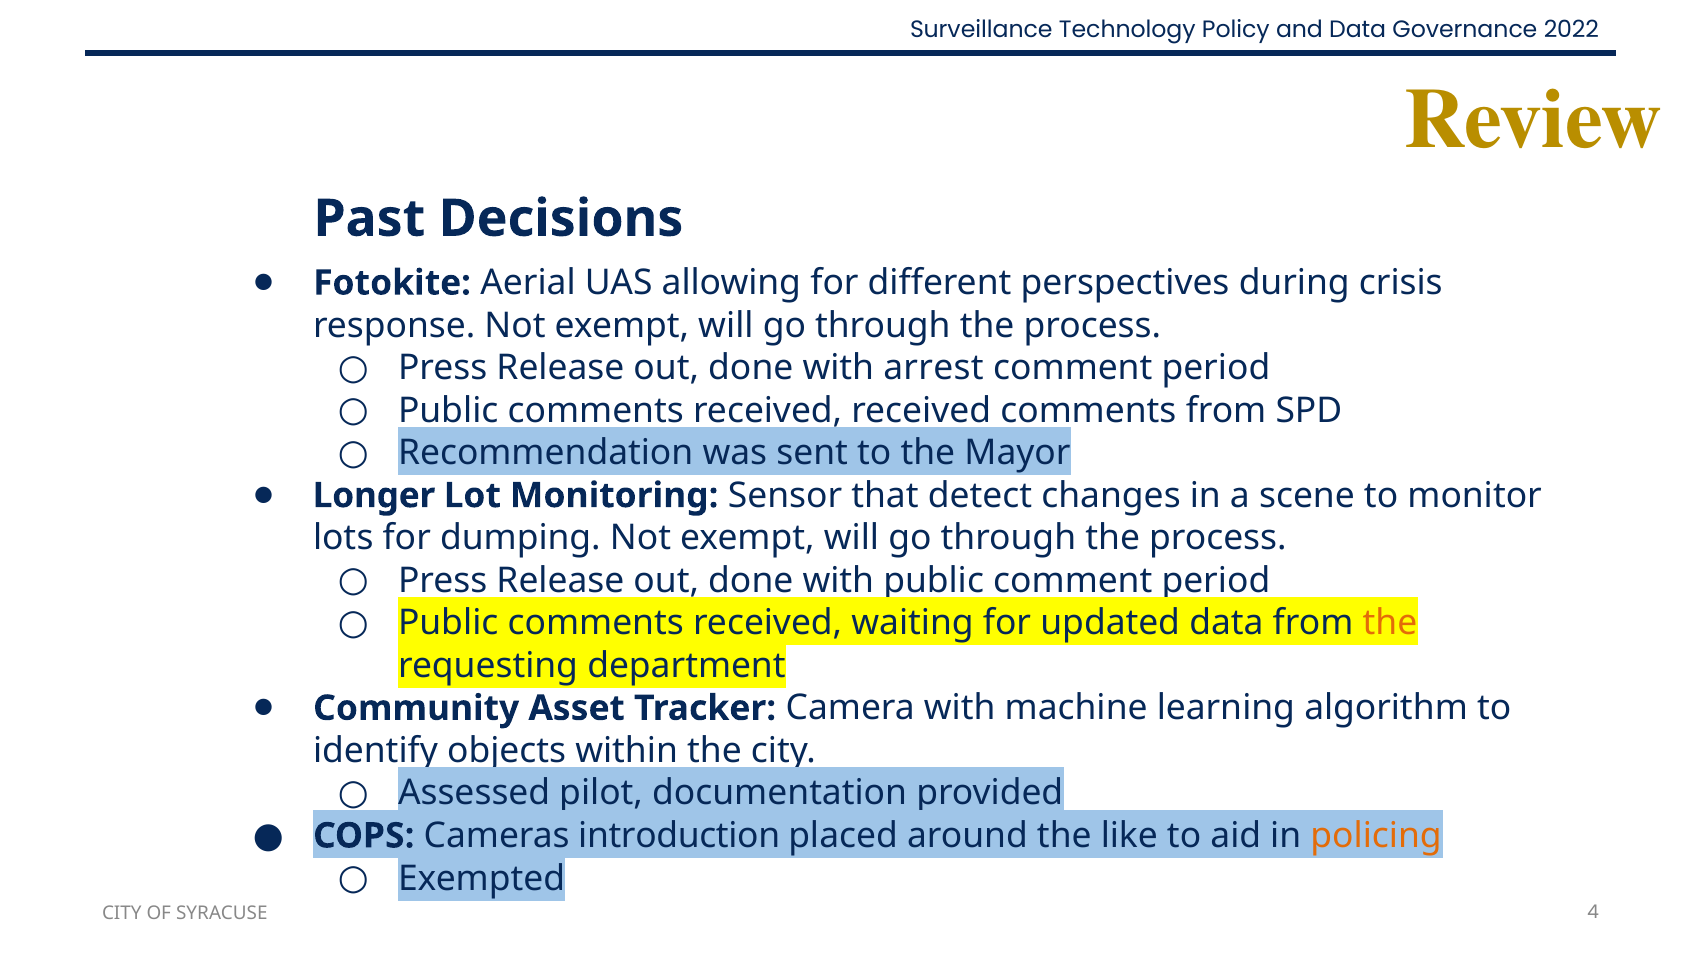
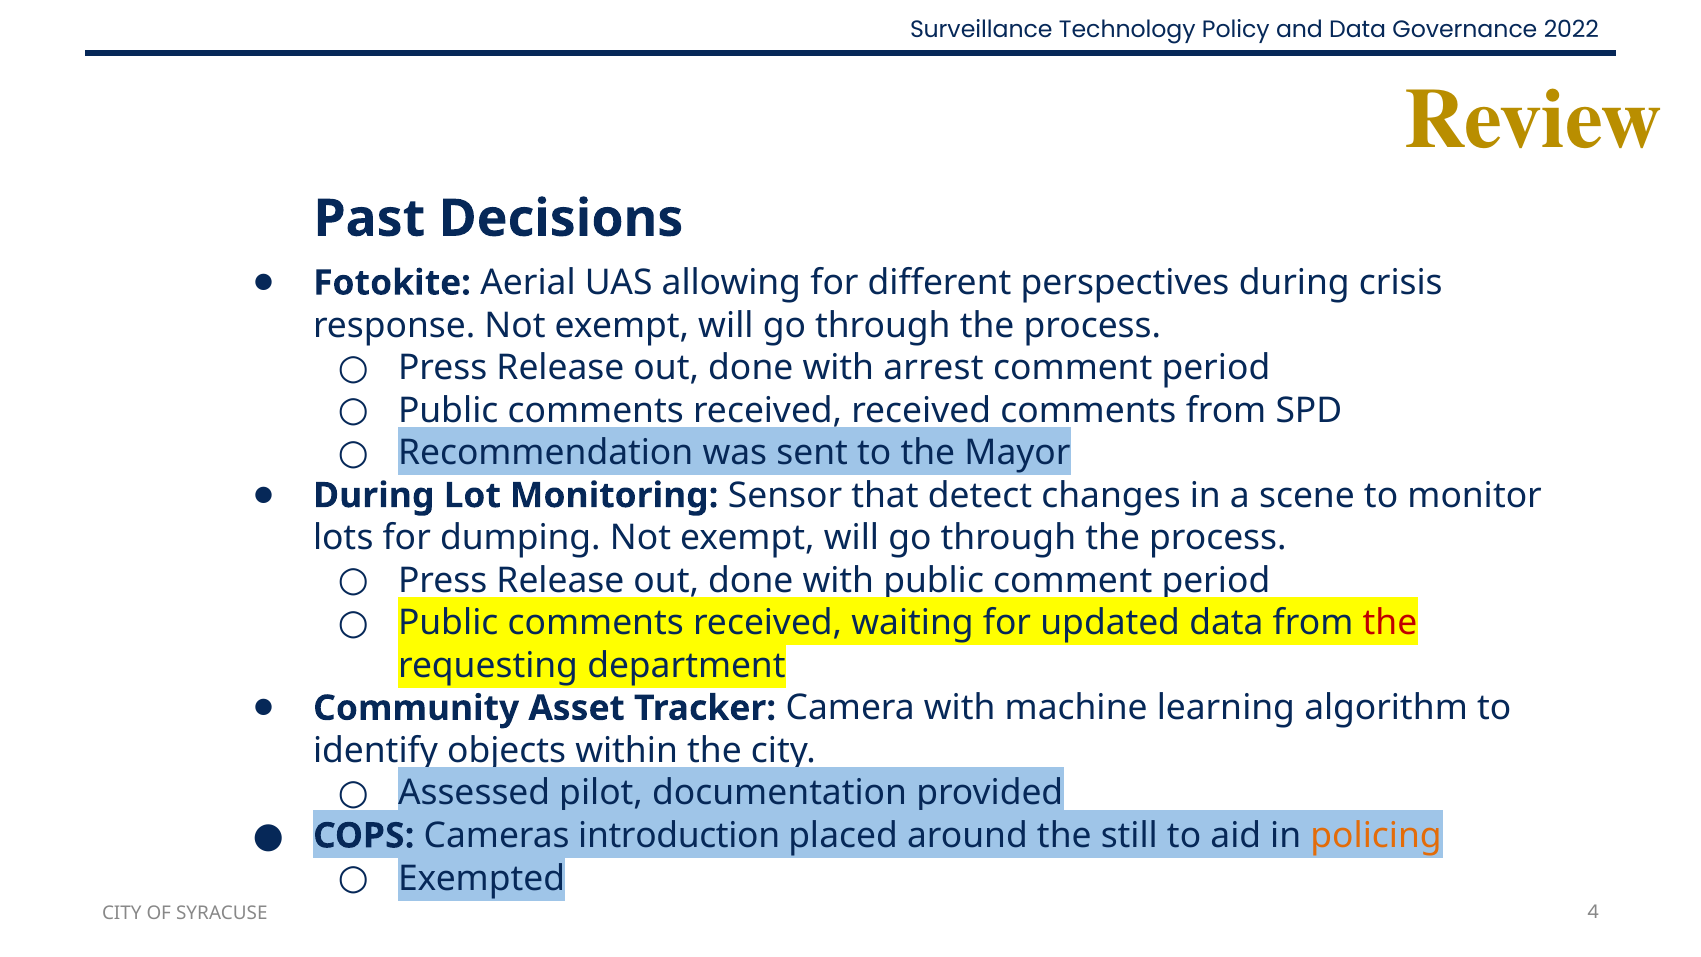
Longer at (374, 495): Longer -> During
the at (1390, 623) colour: orange -> red
like: like -> still
